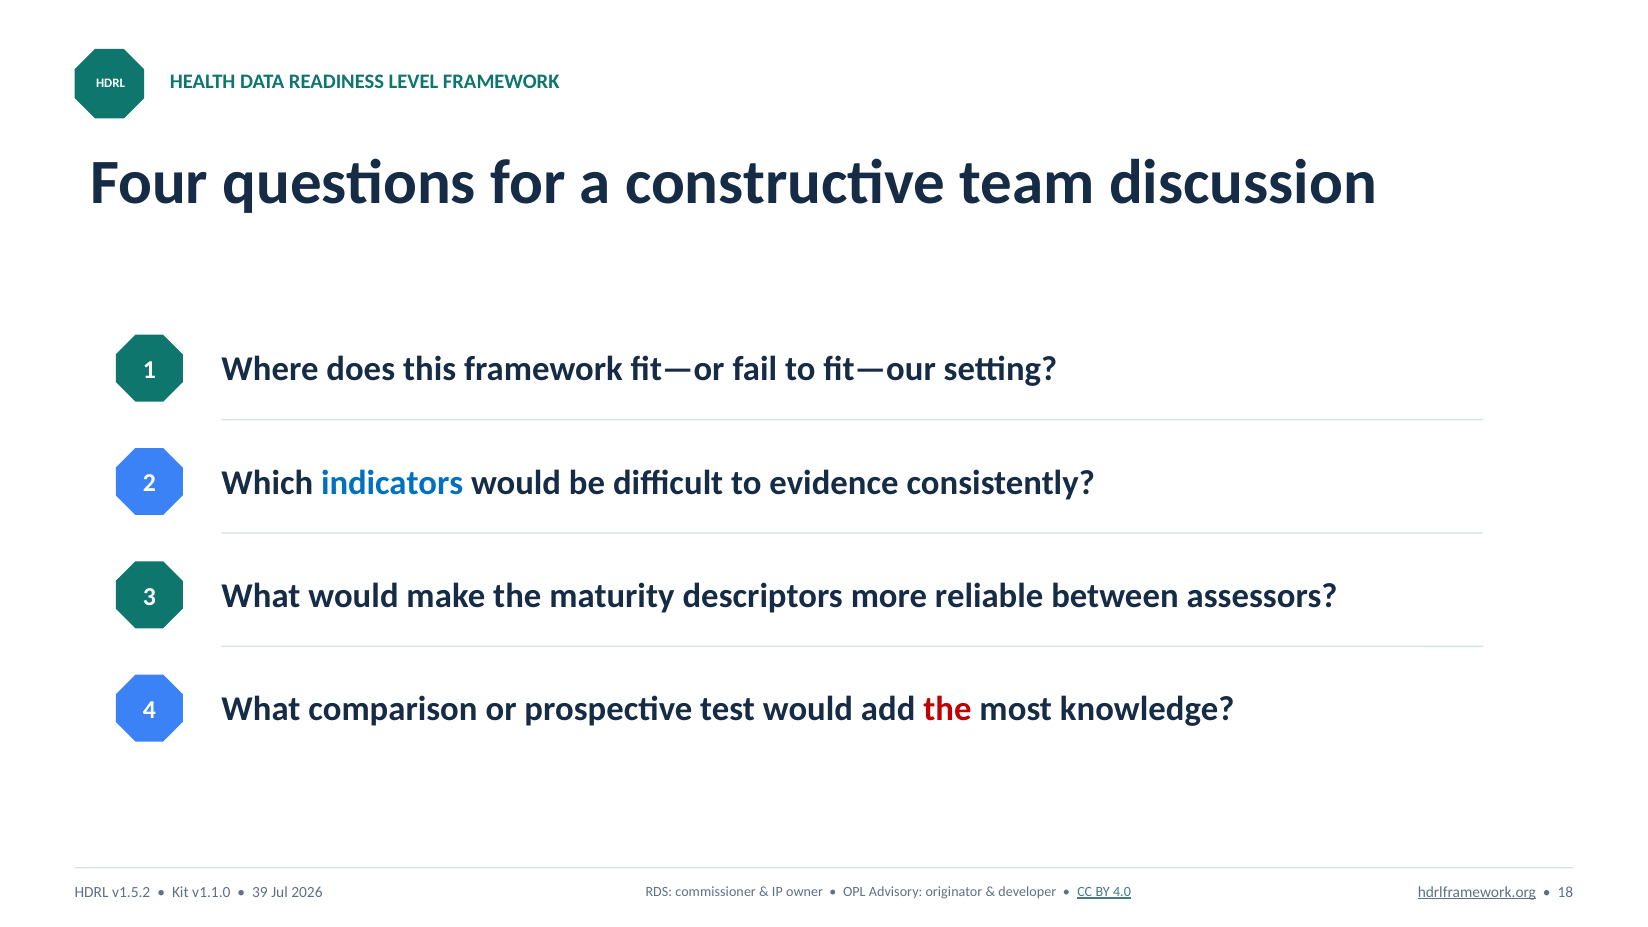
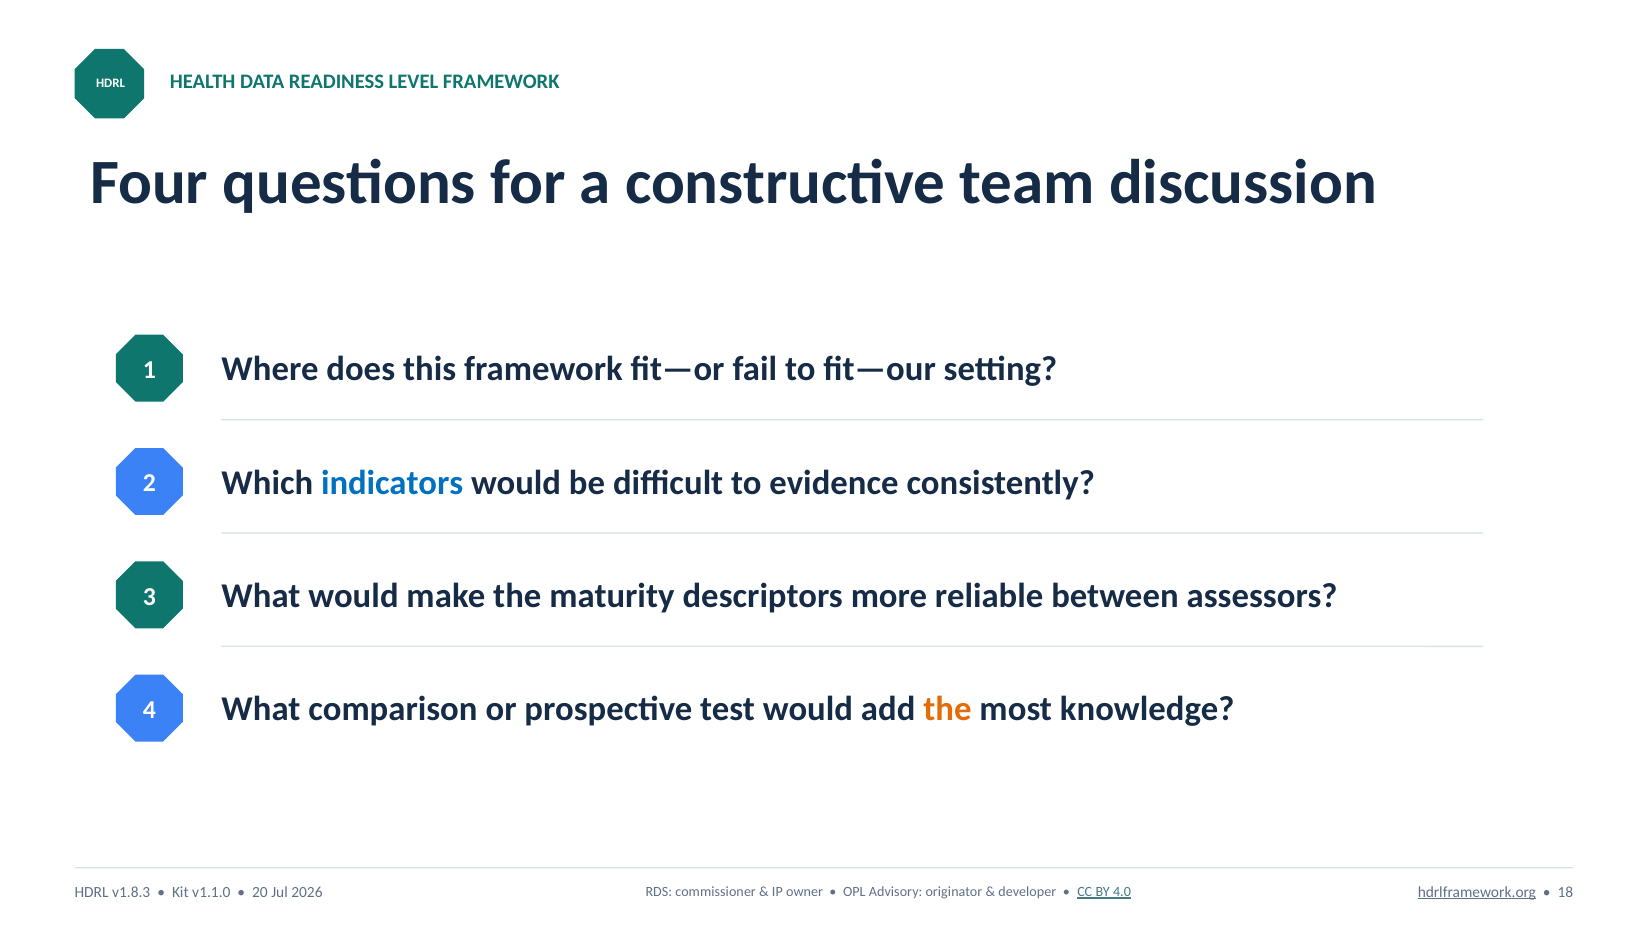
the at (947, 709) colour: red -> orange
v1.5.2: v1.5.2 -> v1.8.3
39: 39 -> 20
